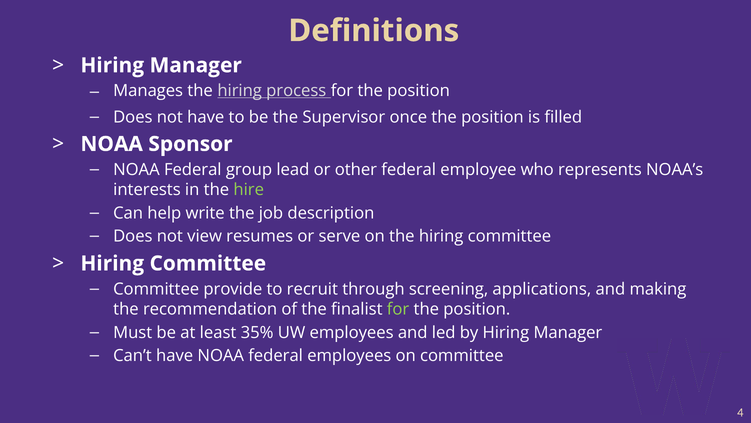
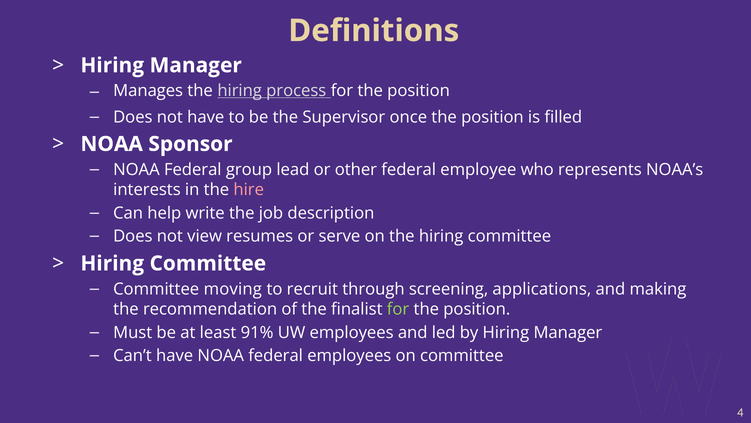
hire colour: light green -> pink
provide: provide -> moving
35%: 35% -> 91%
